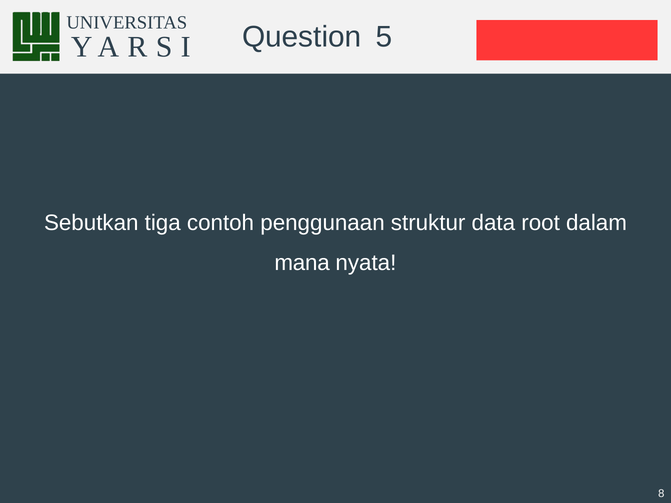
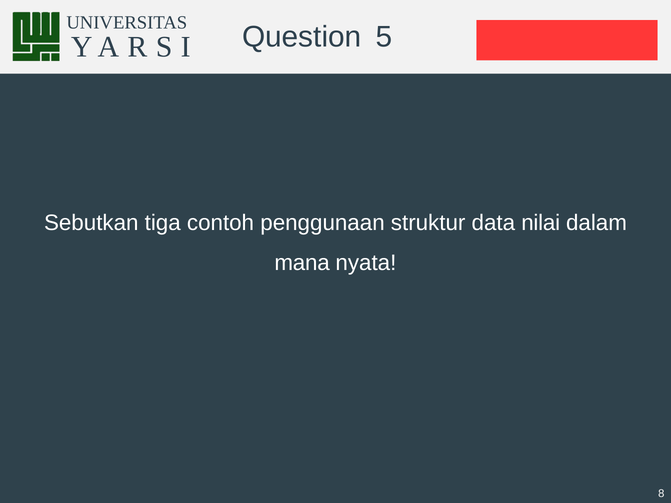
root: root -> nilai
